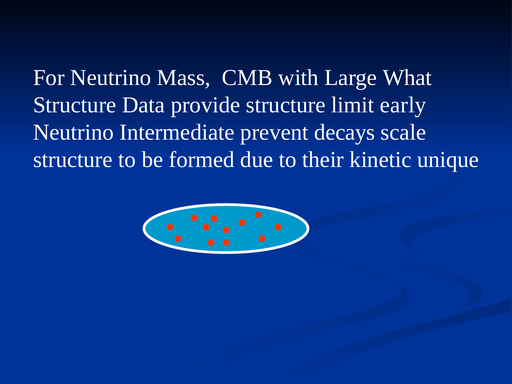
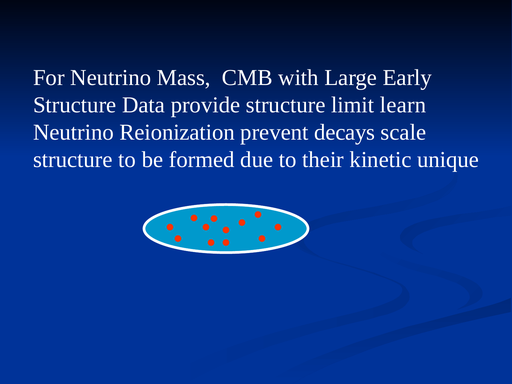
What: What -> Early
early: early -> learn
Intermediate: Intermediate -> Reionization
